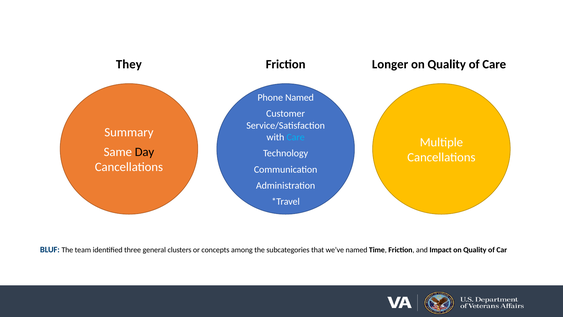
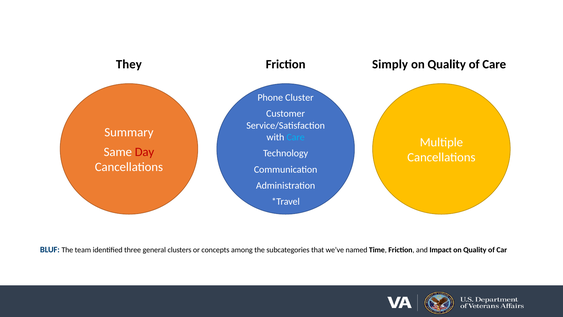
Longer: Longer -> Simply
Phone Named: Named -> Cluster
Day colour: black -> red
